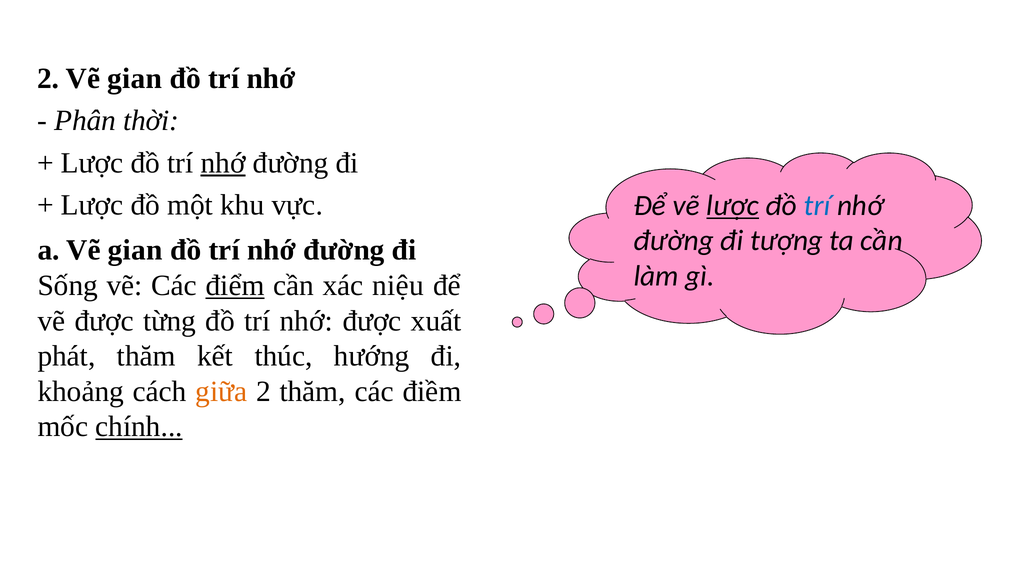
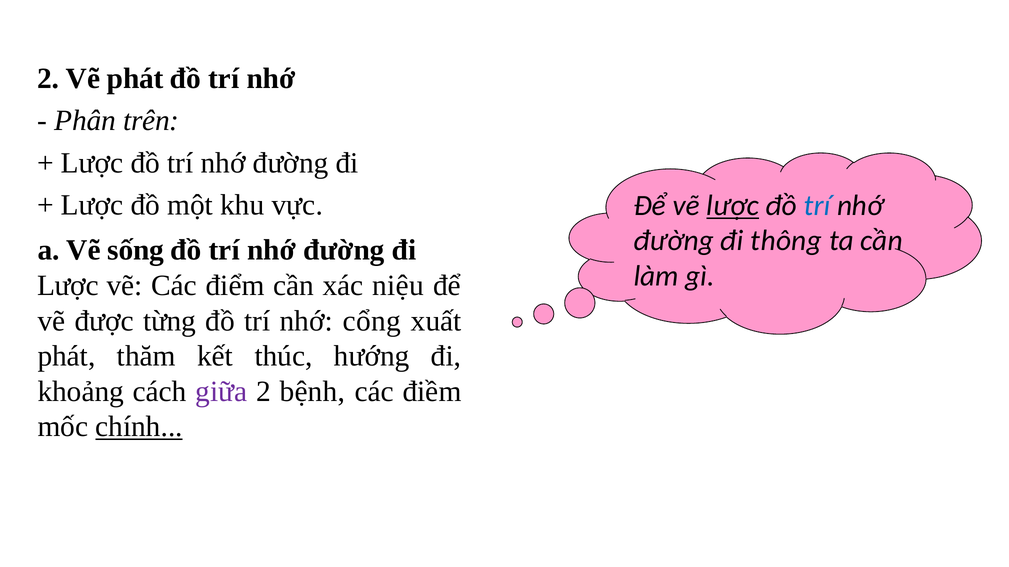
2 Vẽ gian: gian -> phát
thời: thời -> trên
nhớ at (223, 163) underline: present -> none
tượng: tượng -> thông
a Vẽ gian: gian -> sống
Sống at (68, 286): Sống -> Lược
điểm underline: present -> none
nhớ được: được -> cổng
giữa colour: orange -> purple
2 thăm: thăm -> bệnh
